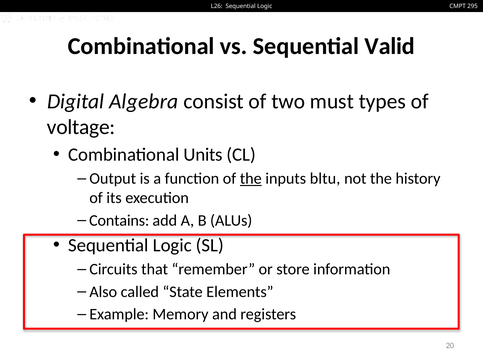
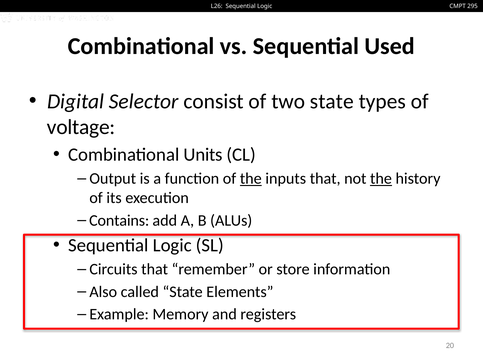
Valid: Valid -> Used
Algebra: Algebra -> Selector
two must: must -> state
inputs bltu: bltu -> that
the at (381, 179) underline: none -> present
